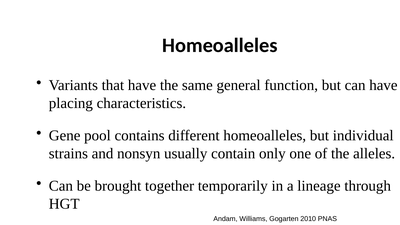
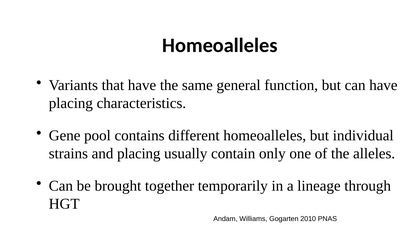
and nonsyn: nonsyn -> placing
